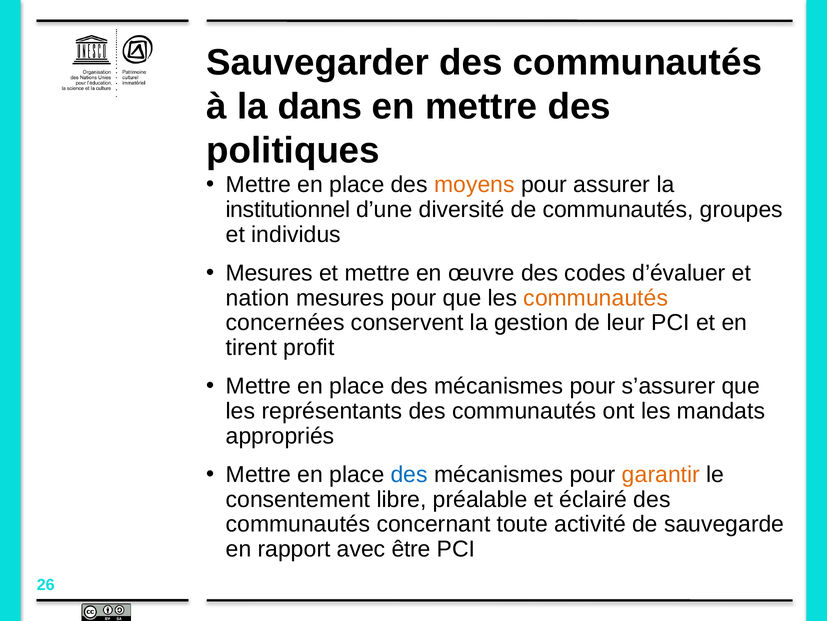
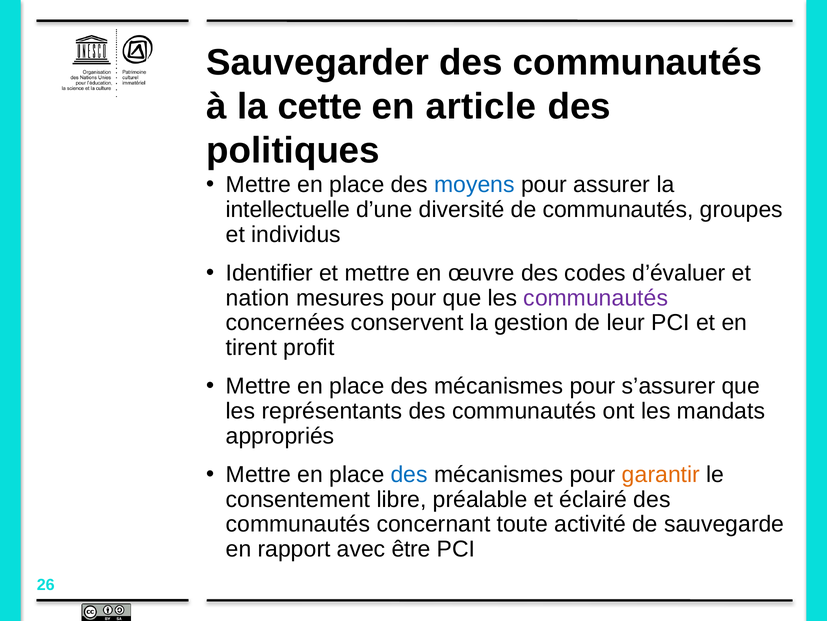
dans: dans -> cette
en mettre: mettre -> article
moyens colour: orange -> blue
institutionnel: institutionnel -> intellectuelle
Mesures at (269, 273): Mesures -> Identifier
communautés at (596, 298) colour: orange -> purple
